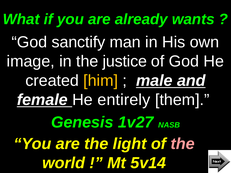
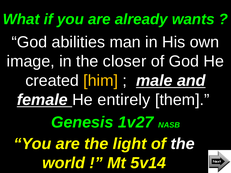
sanctify: sanctify -> abilities
justice: justice -> closer
the at (183, 144) colour: pink -> white
